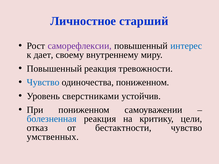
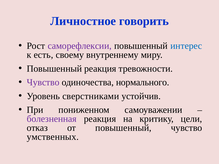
старший: старший -> говорить
дает: дает -> есть
Чувство at (43, 82) colour: blue -> purple
одиночества пониженном: пониженном -> нормального
болезненная colour: blue -> purple
от бестактности: бестактности -> повышенный
